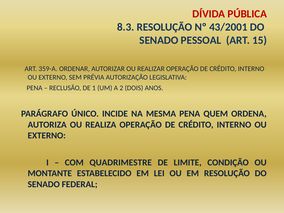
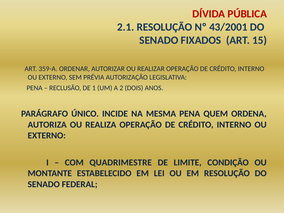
8.3: 8.3 -> 2.1
PESSOAL: PESSOAL -> FIXADOS
